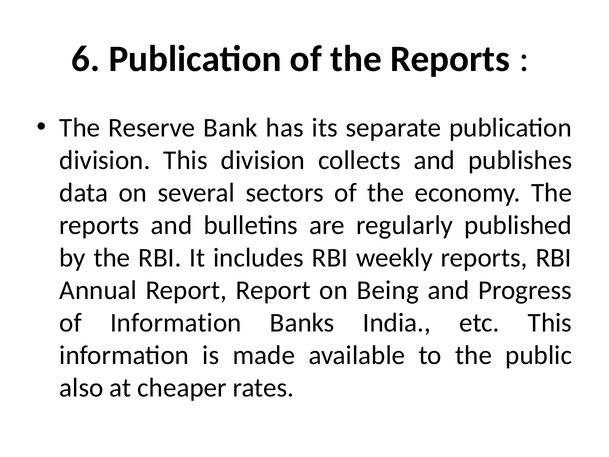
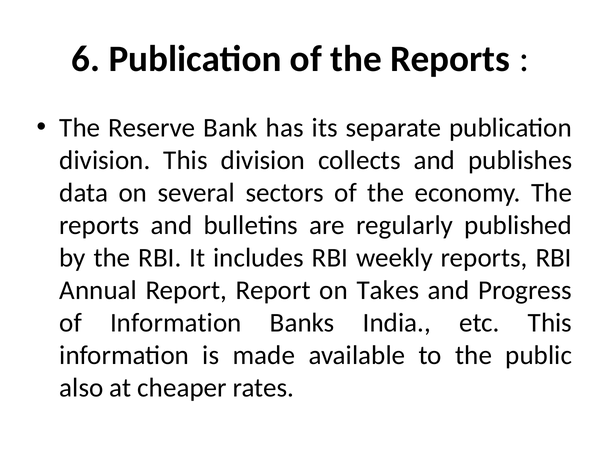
Being: Being -> Takes
